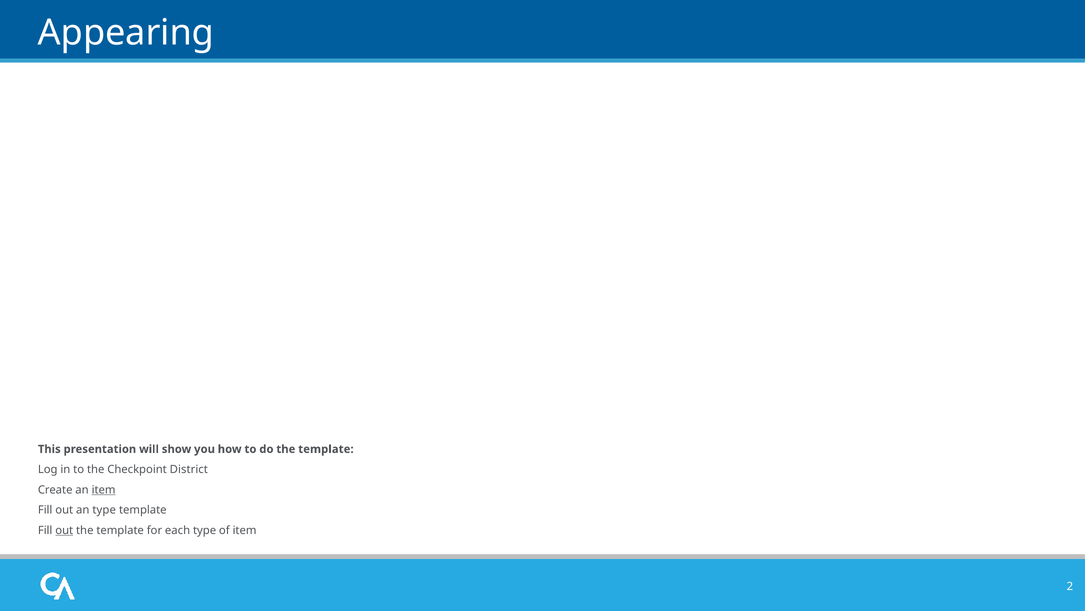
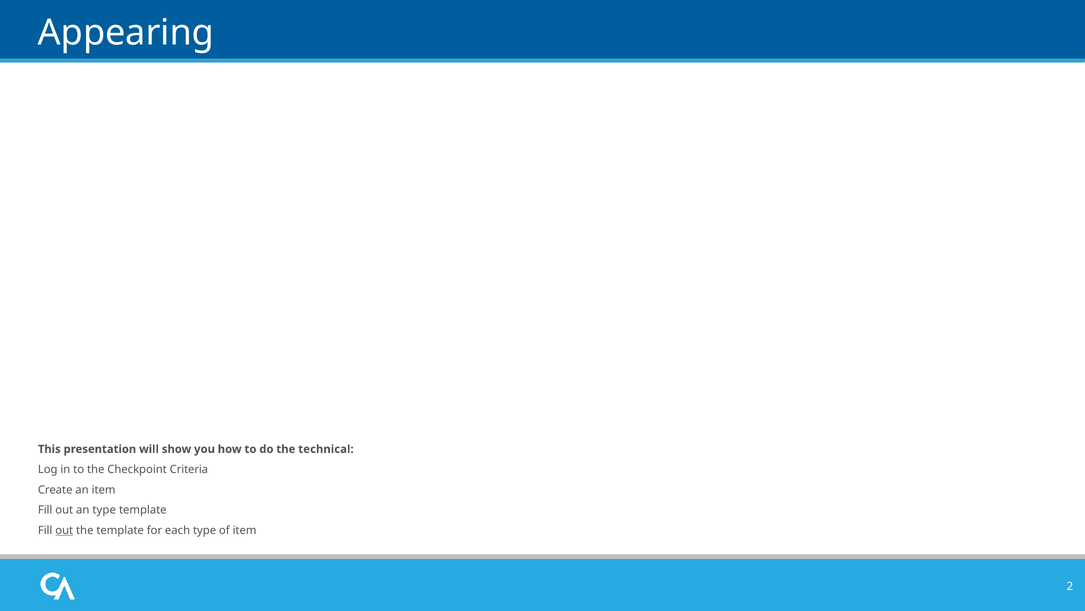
do the template: template -> technical
District: District -> Criteria
item at (104, 489) underline: present -> none
